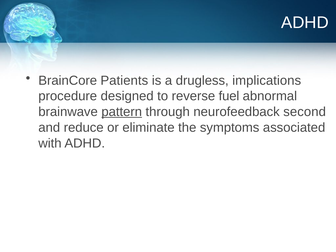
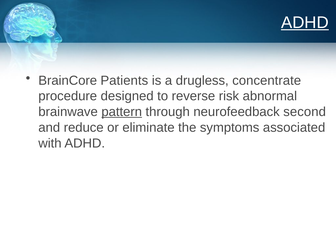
ADHD at (305, 23) underline: none -> present
implications: implications -> concentrate
fuel: fuel -> risk
